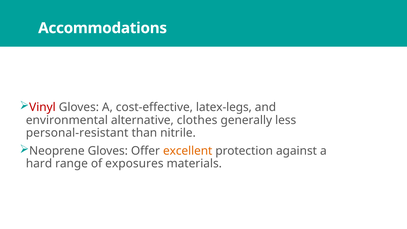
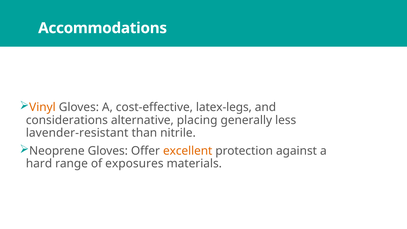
Vinyl colour: red -> orange
environmental: environmental -> considerations
clothes: clothes -> placing
personal-resistant: personal-resistant -> lavender-resistant
